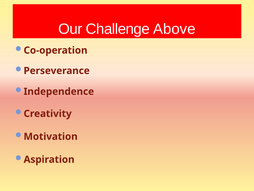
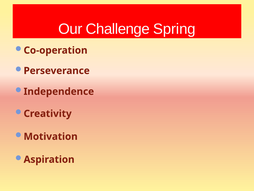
Above: Above -> Spring
